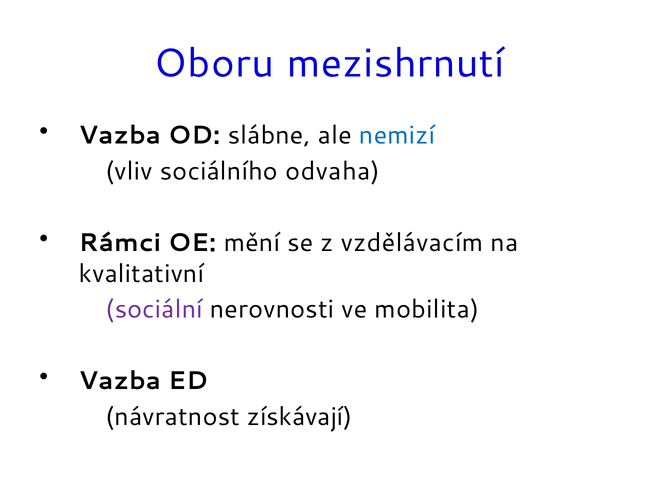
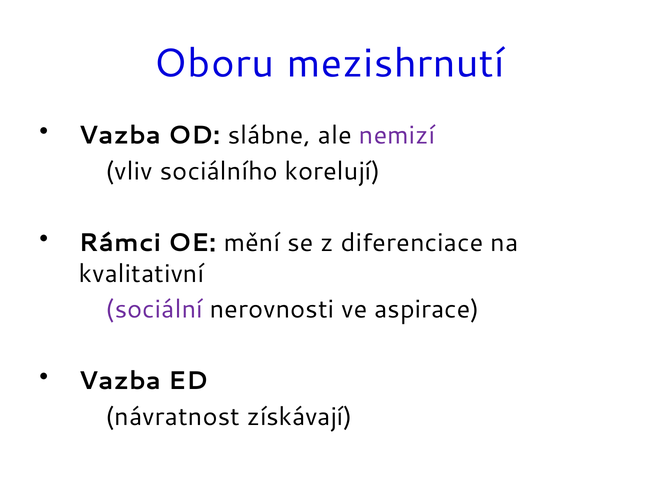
nemizí colour: blue -> purple
odvaha: odvaha -> korelují
vzdělávacím: vzdělávacím -> diferenciace
mobilita: mobilita -> aspirace
